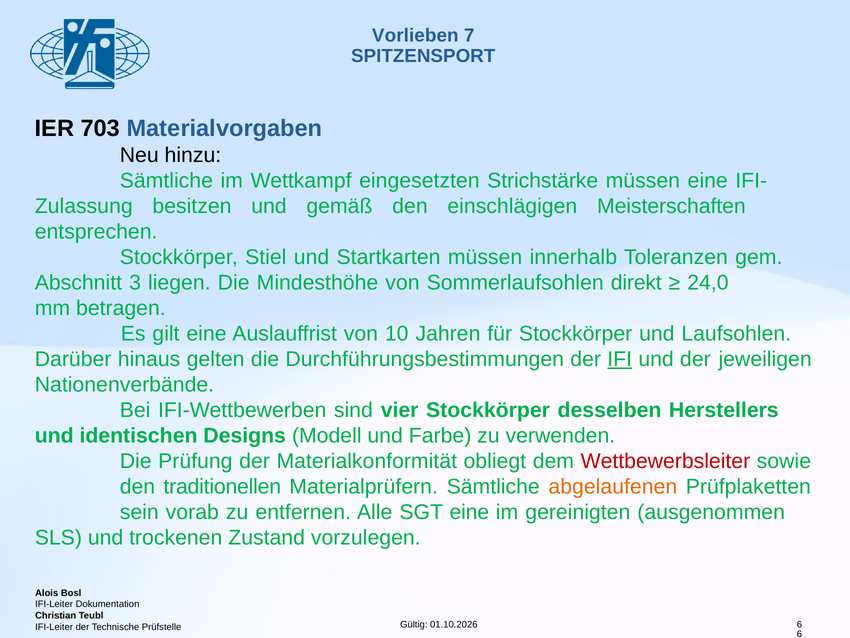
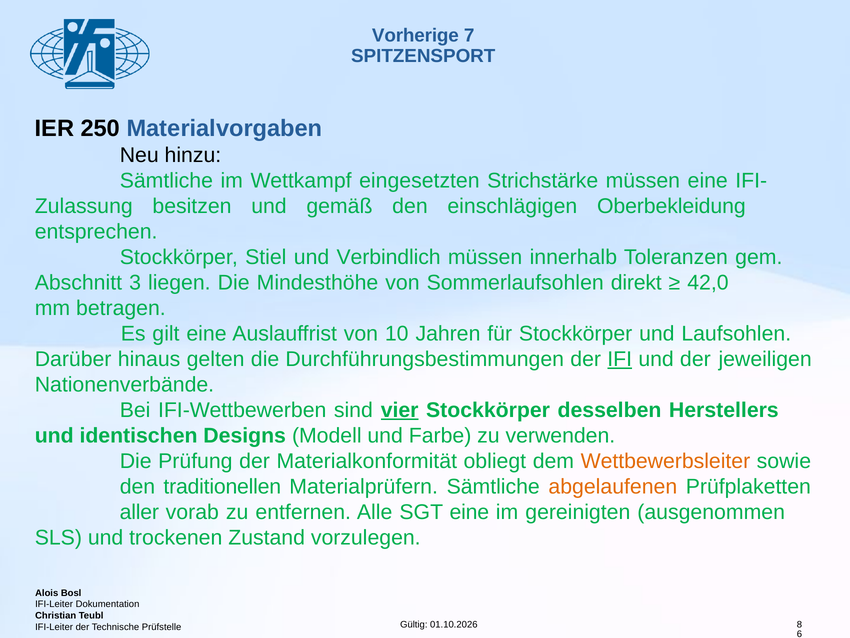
Vorlieben: Vorlieben -> Vorherige
703: 703 -> 250
Meisterschaften: Meisterschaften -> Oberbekleidung
Startkarten: Startkarten -> Verbindlich
24,0: 24,0 -> 42,0
vier underline: none -> present
Wettbewerbsleiter colour: red -> orange
sein: sein -> aller
6 at (799, 624): 6 -> 8
